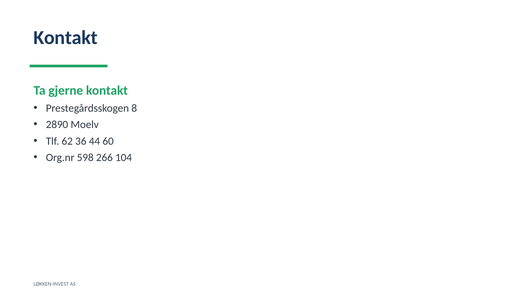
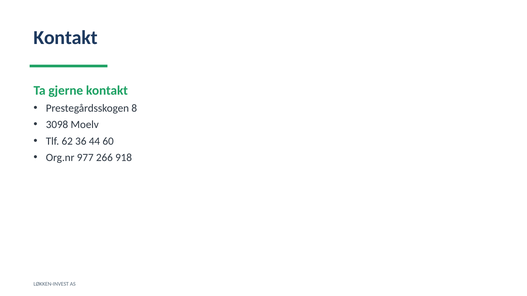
2890: 2890 -> 3098
598: 598 -> 977
104: 104 -> 918
